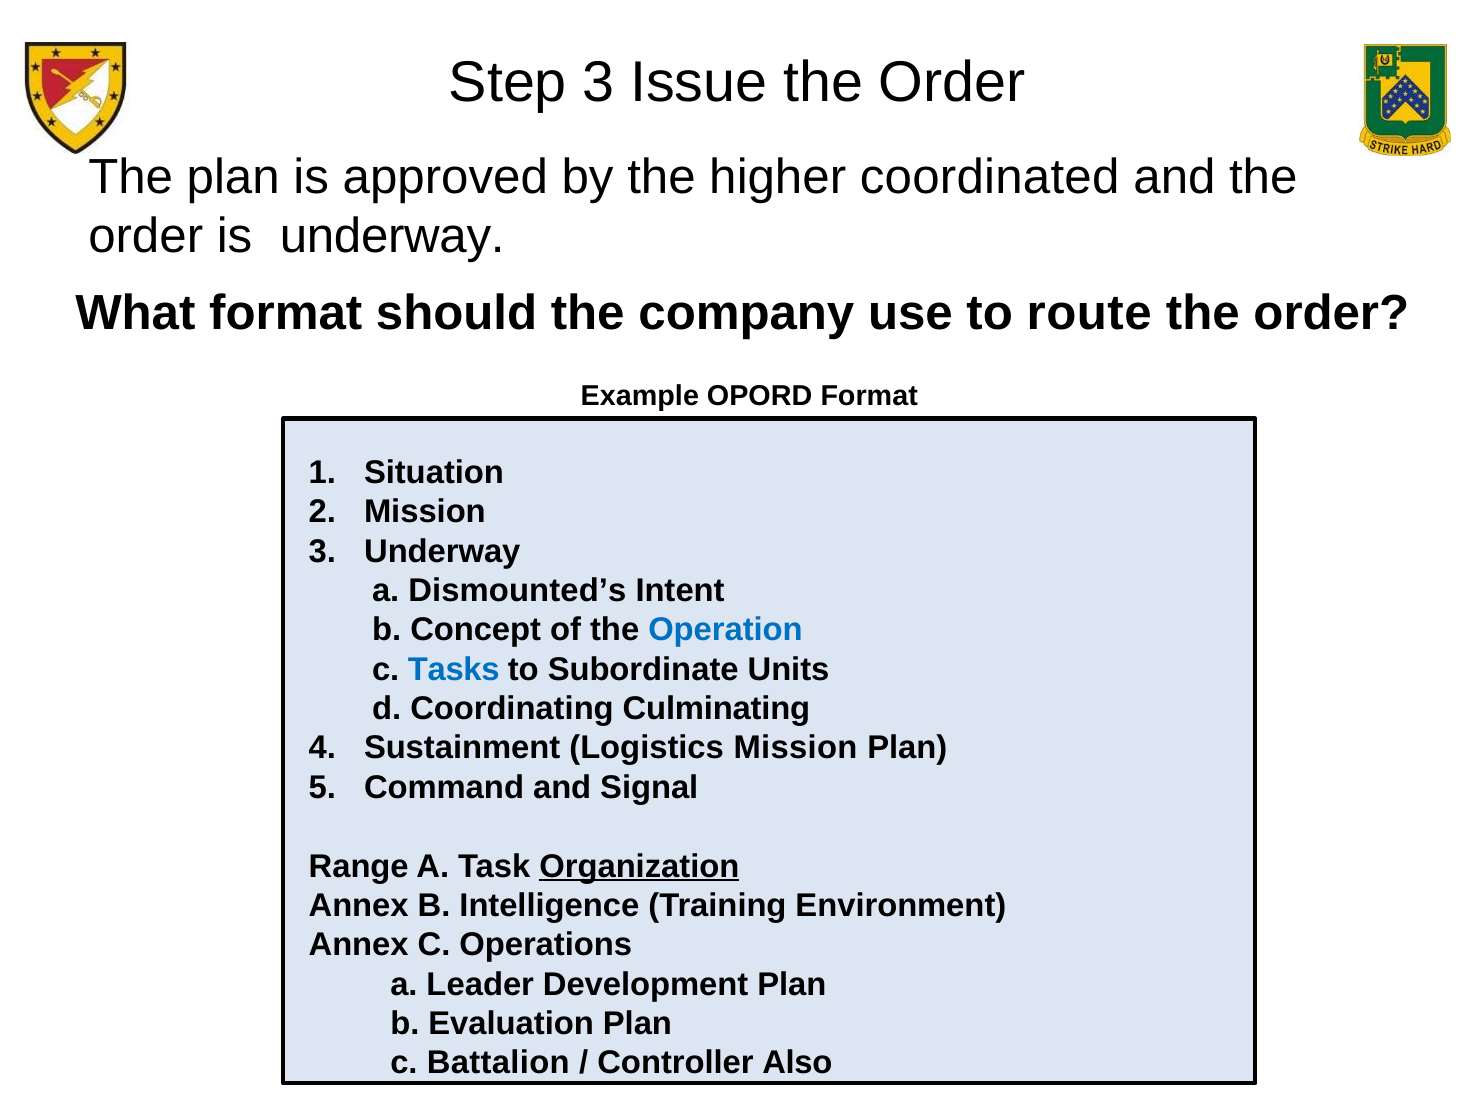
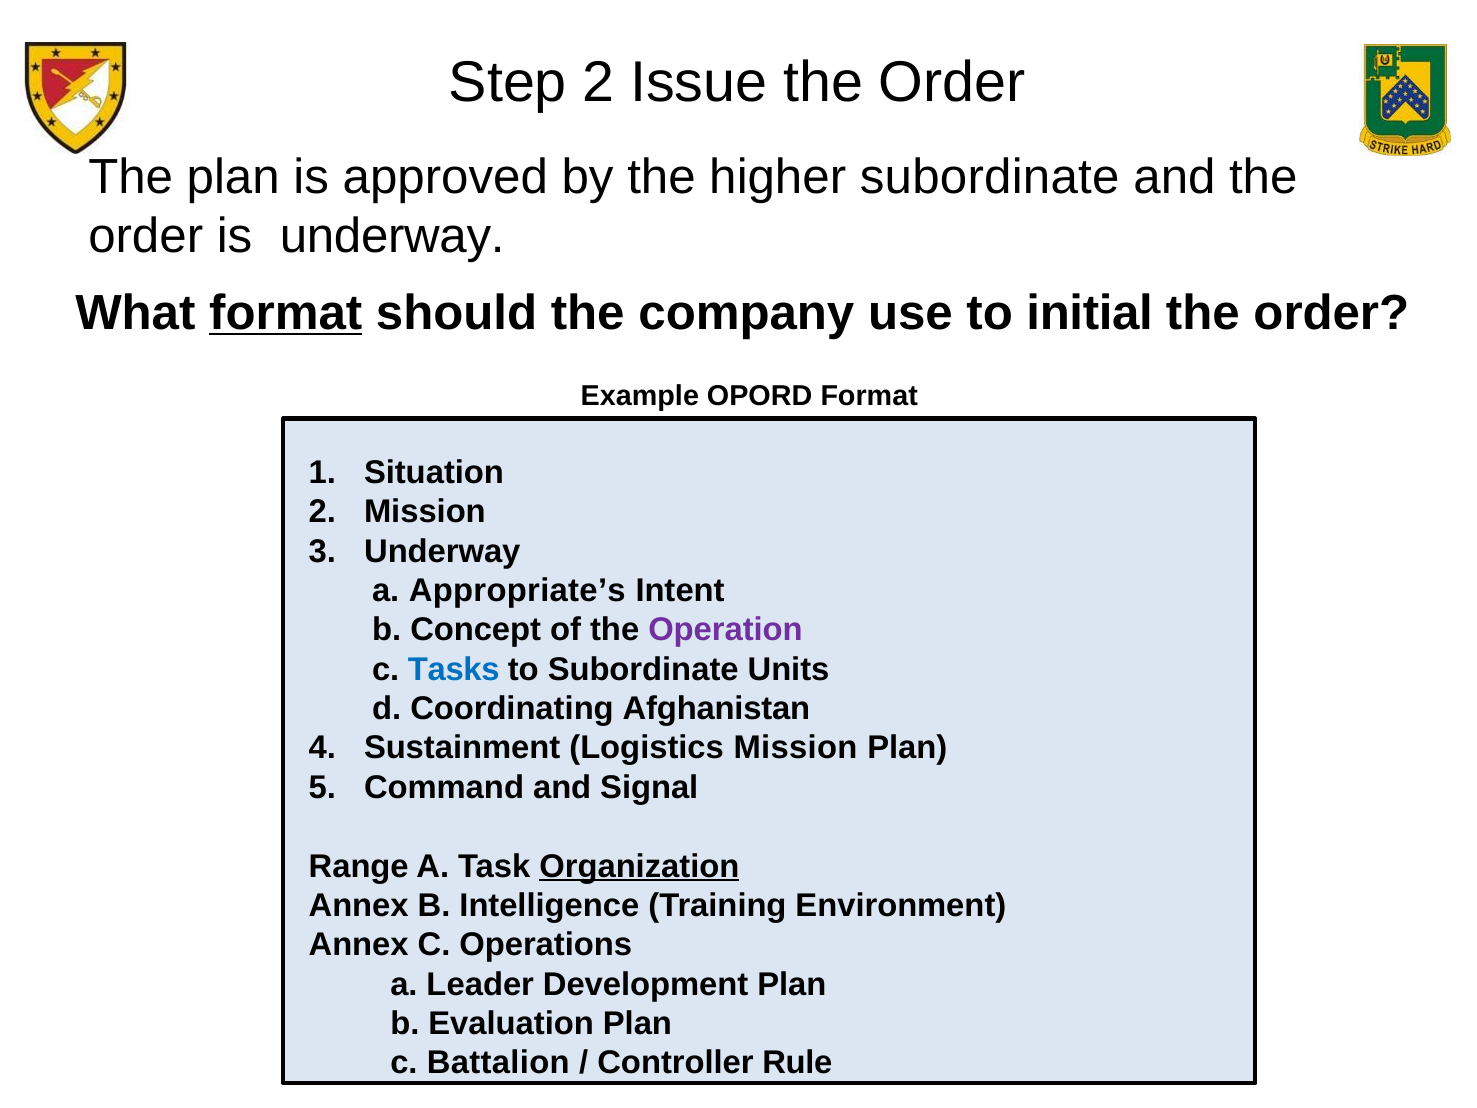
Step 3: 3 -> 2
higher coordinated: coordinated -> subordinate
format at (286, 313) underline: none -> present
route: route -> initial
Dismounted’s: Dismounted’s -> Appropriate’s
Operation colour: blue -> purple
Culminating: Culminating -> Afghanistan
Also: Also -> Rule
